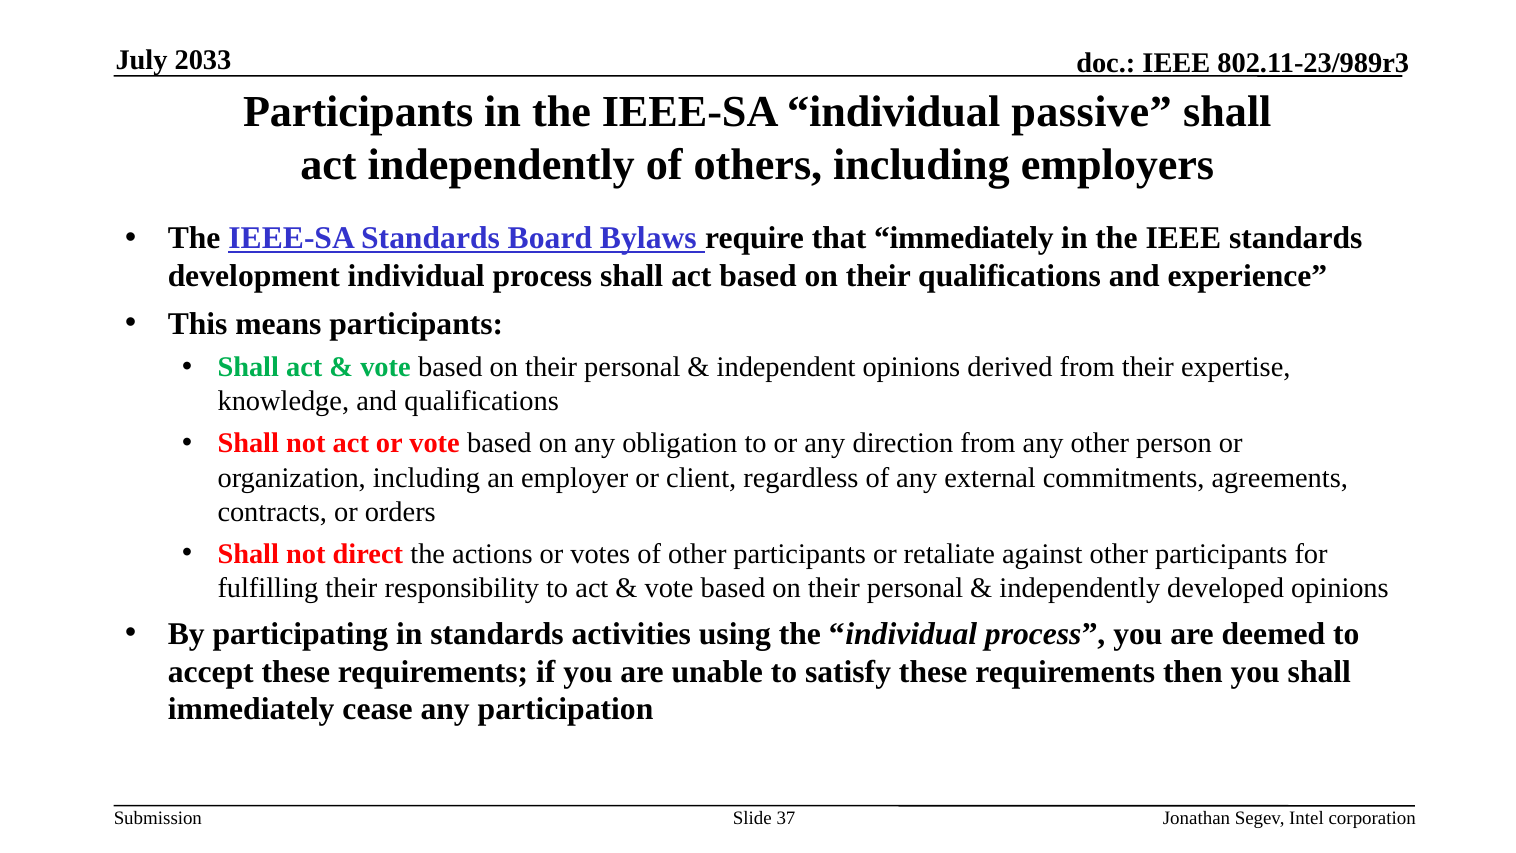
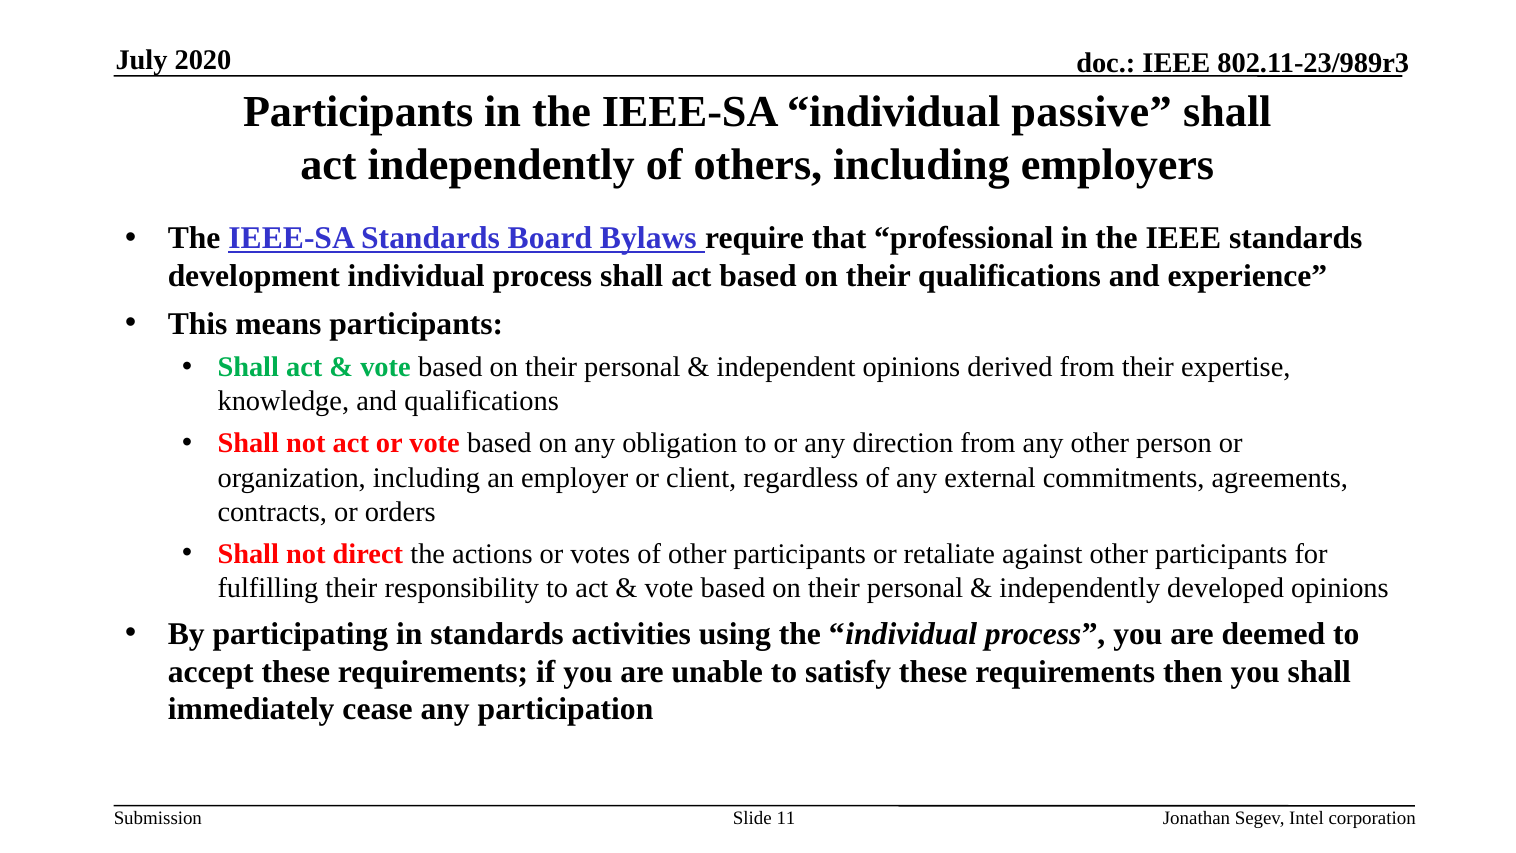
2033: 2033 -> 2020
that immediately: immediately -> professional
37: 37 -> 11
